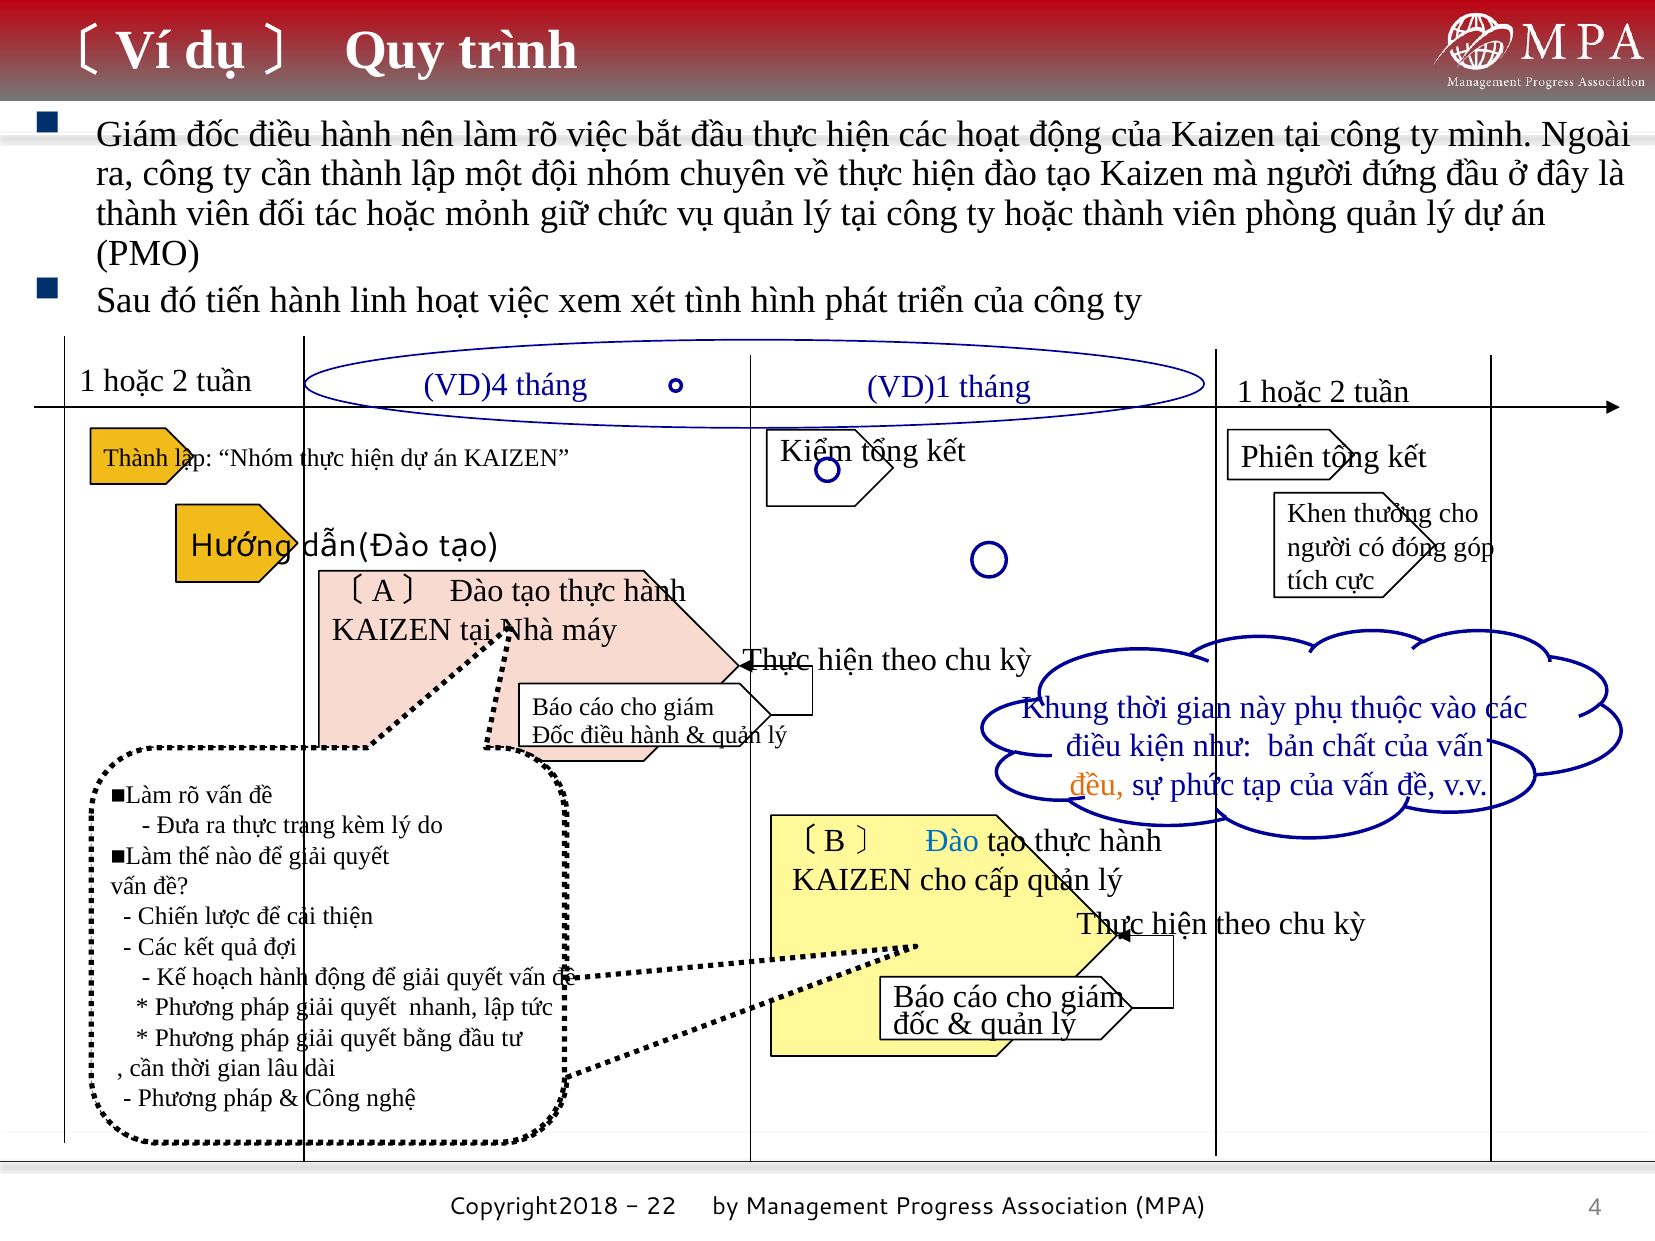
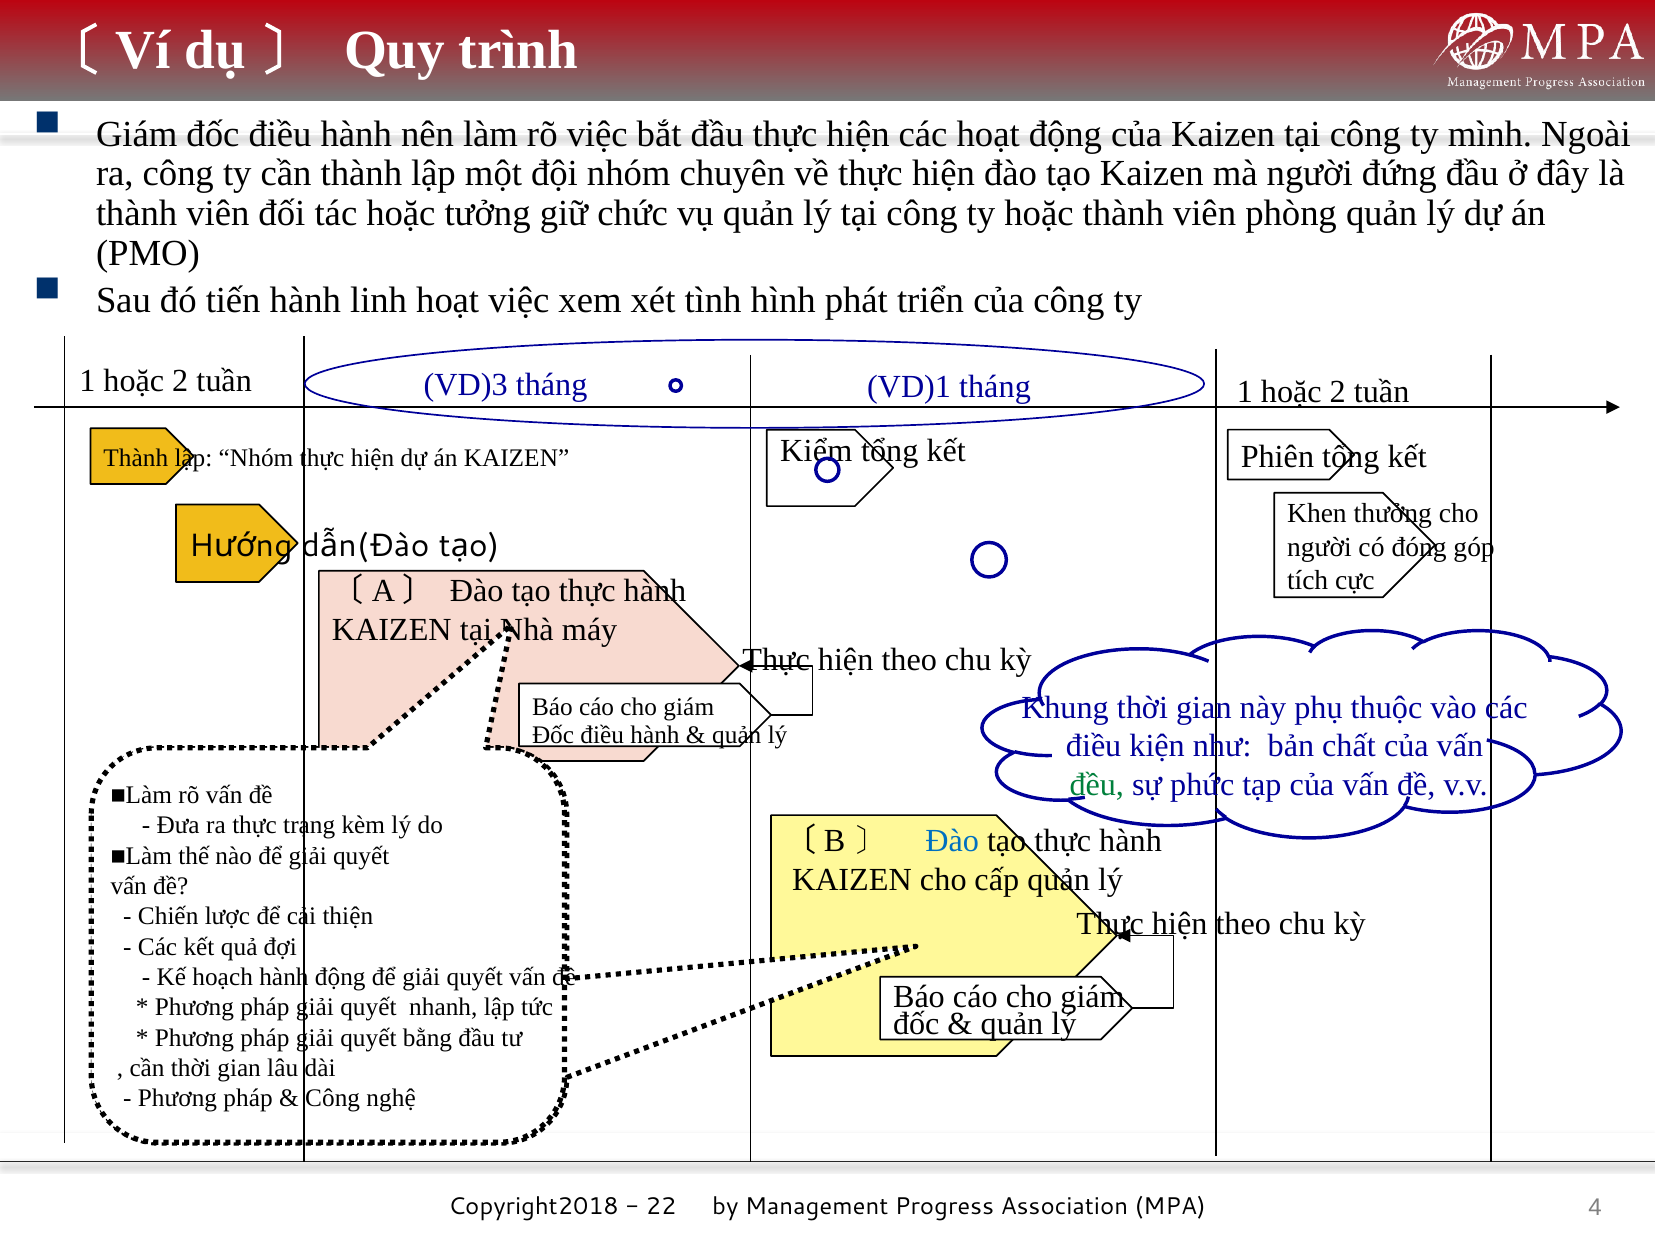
mỏnh: mỏnh -> tưởng
VD)4: VD)4 -> VD)3
đều colour: orange -> green
